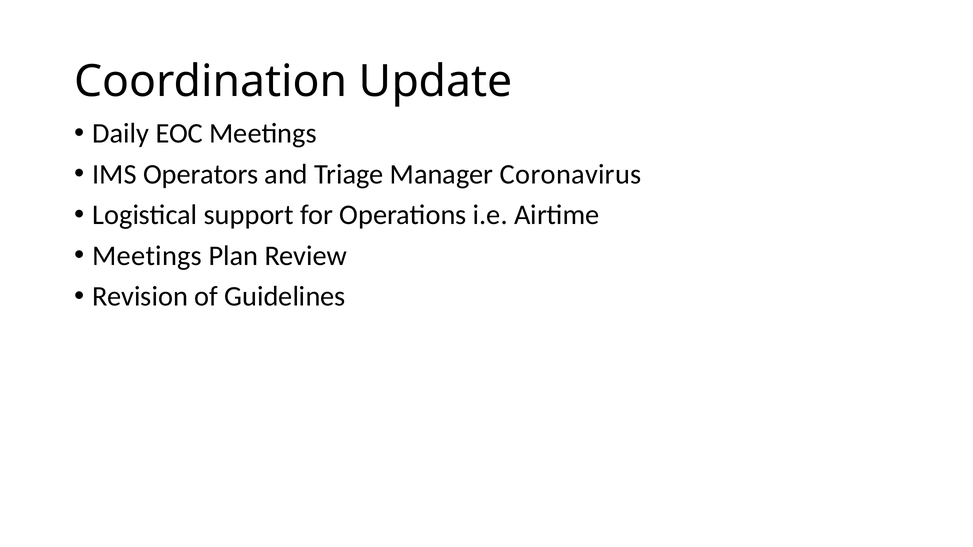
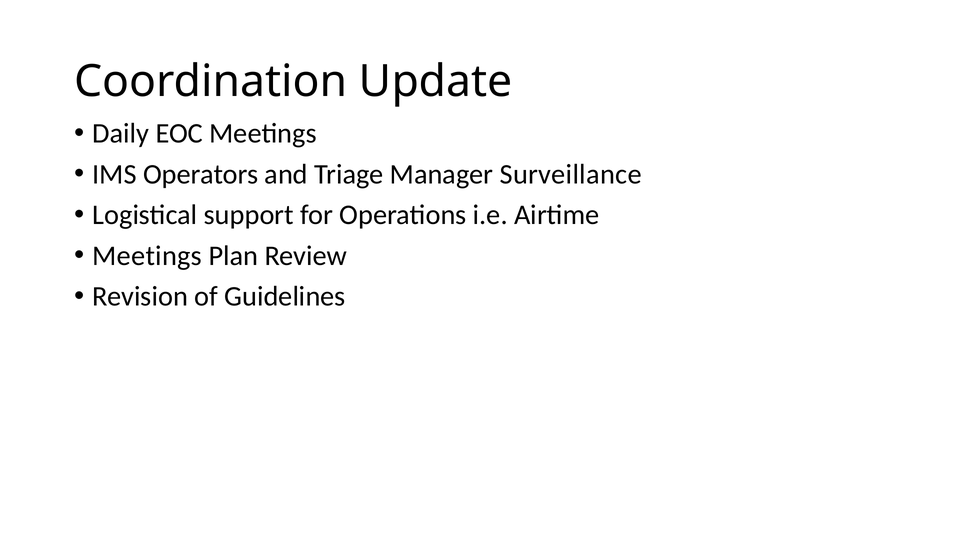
Coronavirus: Coronavirus -> Surveillance
